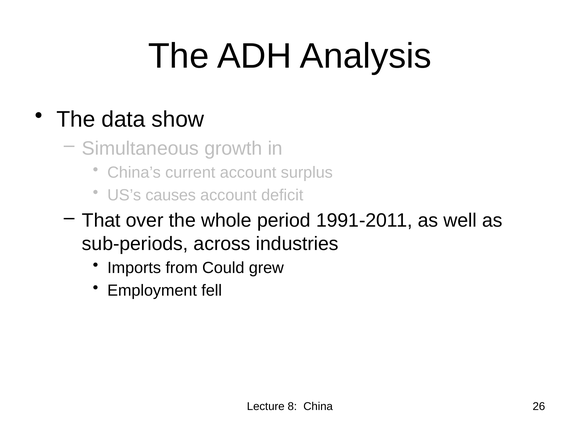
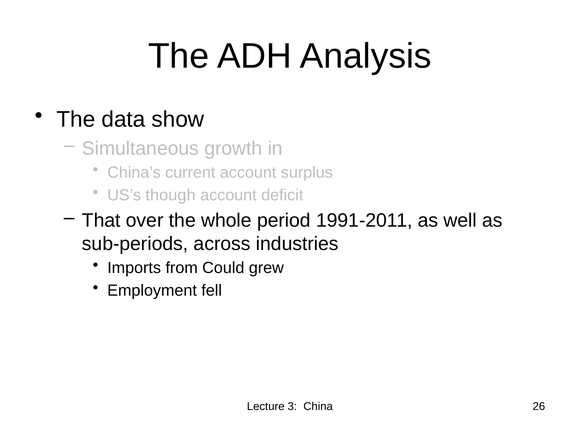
causes: causes -> though
8: 8 -> 3
